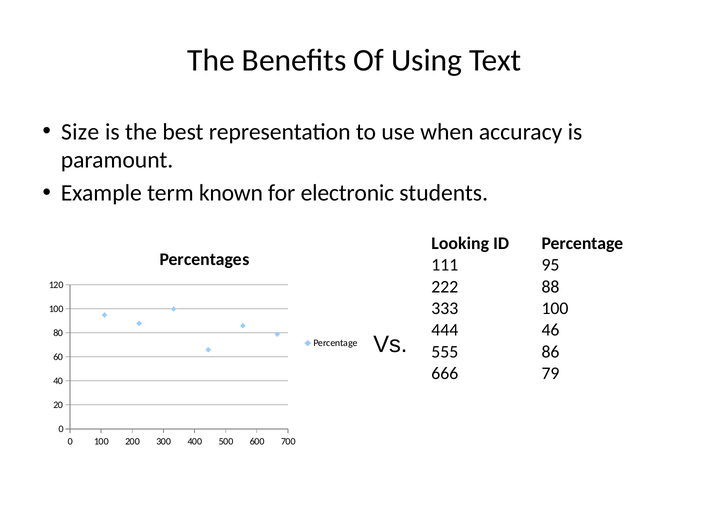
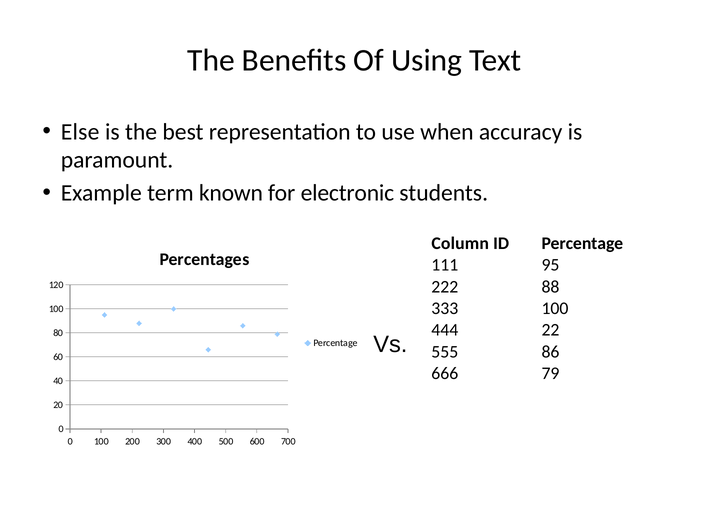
Size: Size -> Else
Looking: Looking -> Column
46: 46 -> 22
